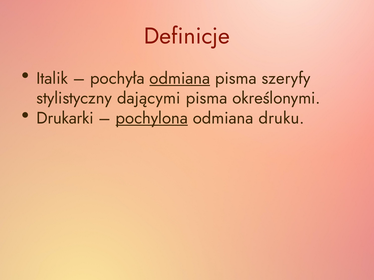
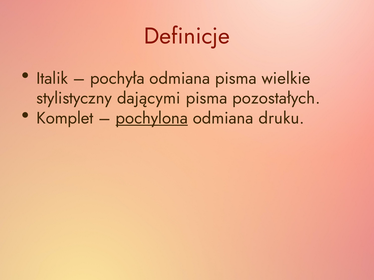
odmiana at (180, 78) underline: present -> none
szeryfy: szeryfy -> wielkie
określonymi: określonymi -> pozostałych
Drukarki: Drukarki -> Komplet
